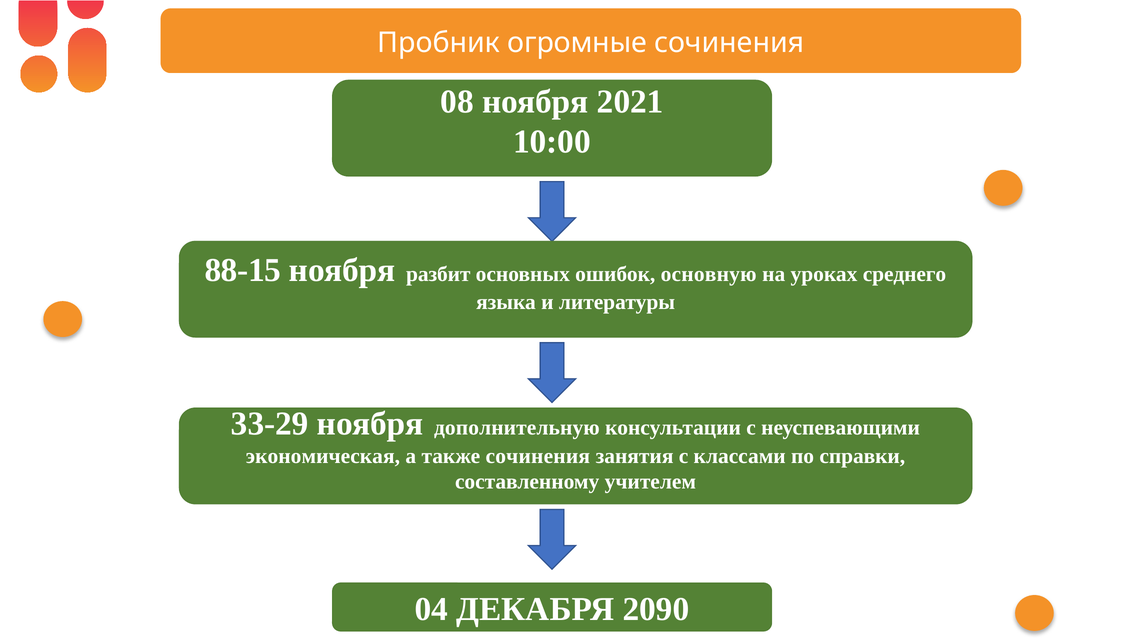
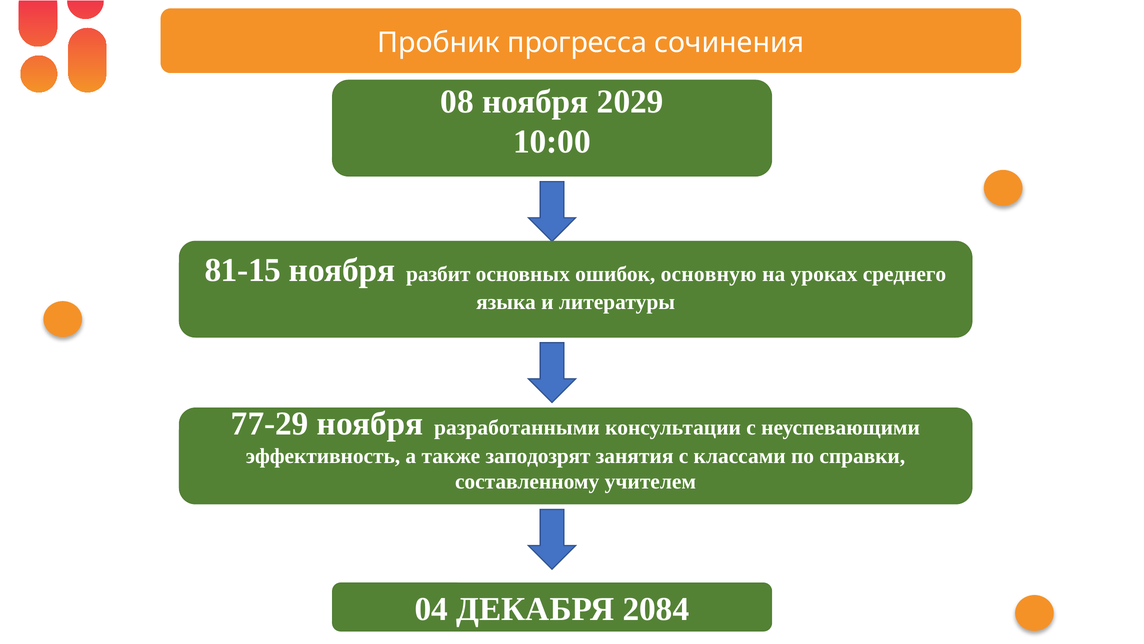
огромные: огромные -> прогресса
2021: 2021 -> 2029
88-15: 88-15 -> 81-15
33-29: 33-29 -> 77-29
дополнительную: дополнительную -> разработанными
экономическая: экономическая -> эффективность
также сочинения: сочинения -> заподозрят
2090: 2090 -> 2084
